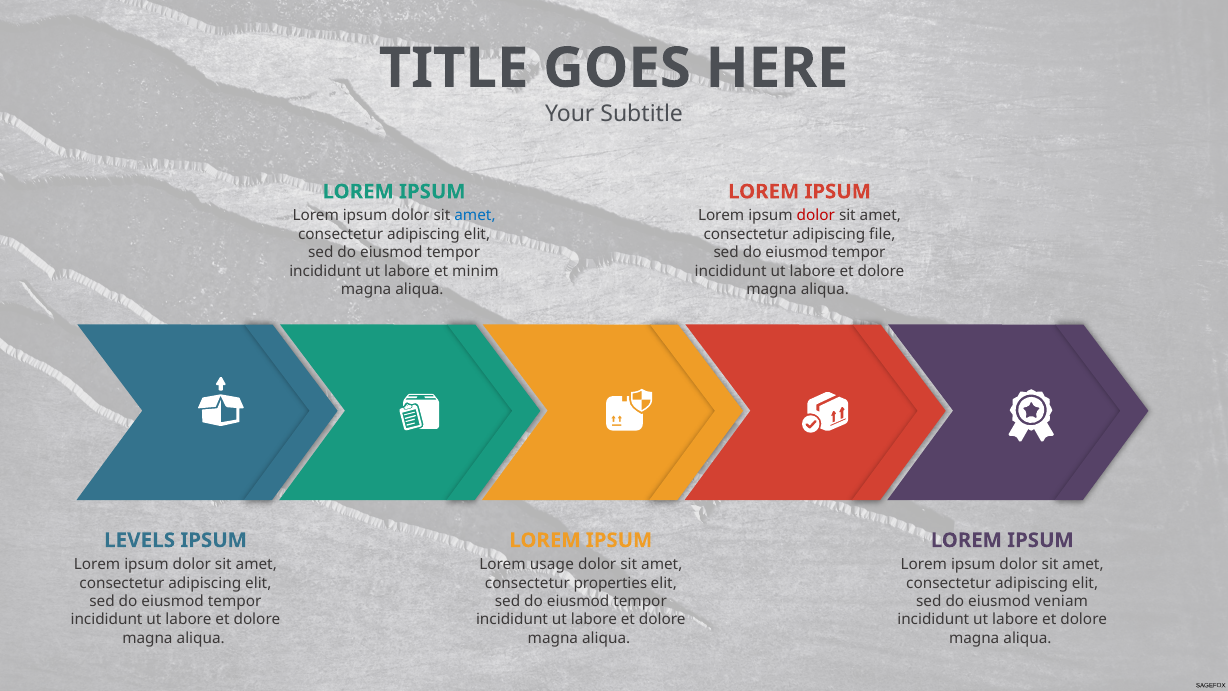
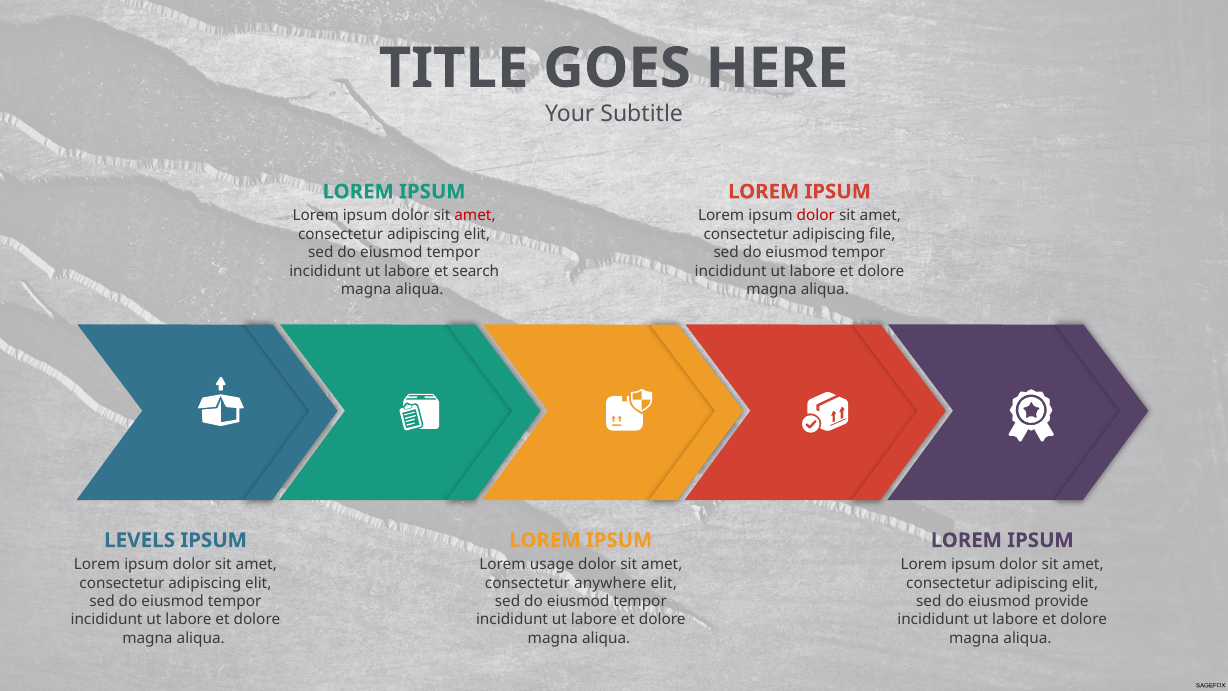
amet at (475, 216) colour: blue -> red
minim: minim -> search
properties: properties -> anywhere
veniam: veniam -> provide
